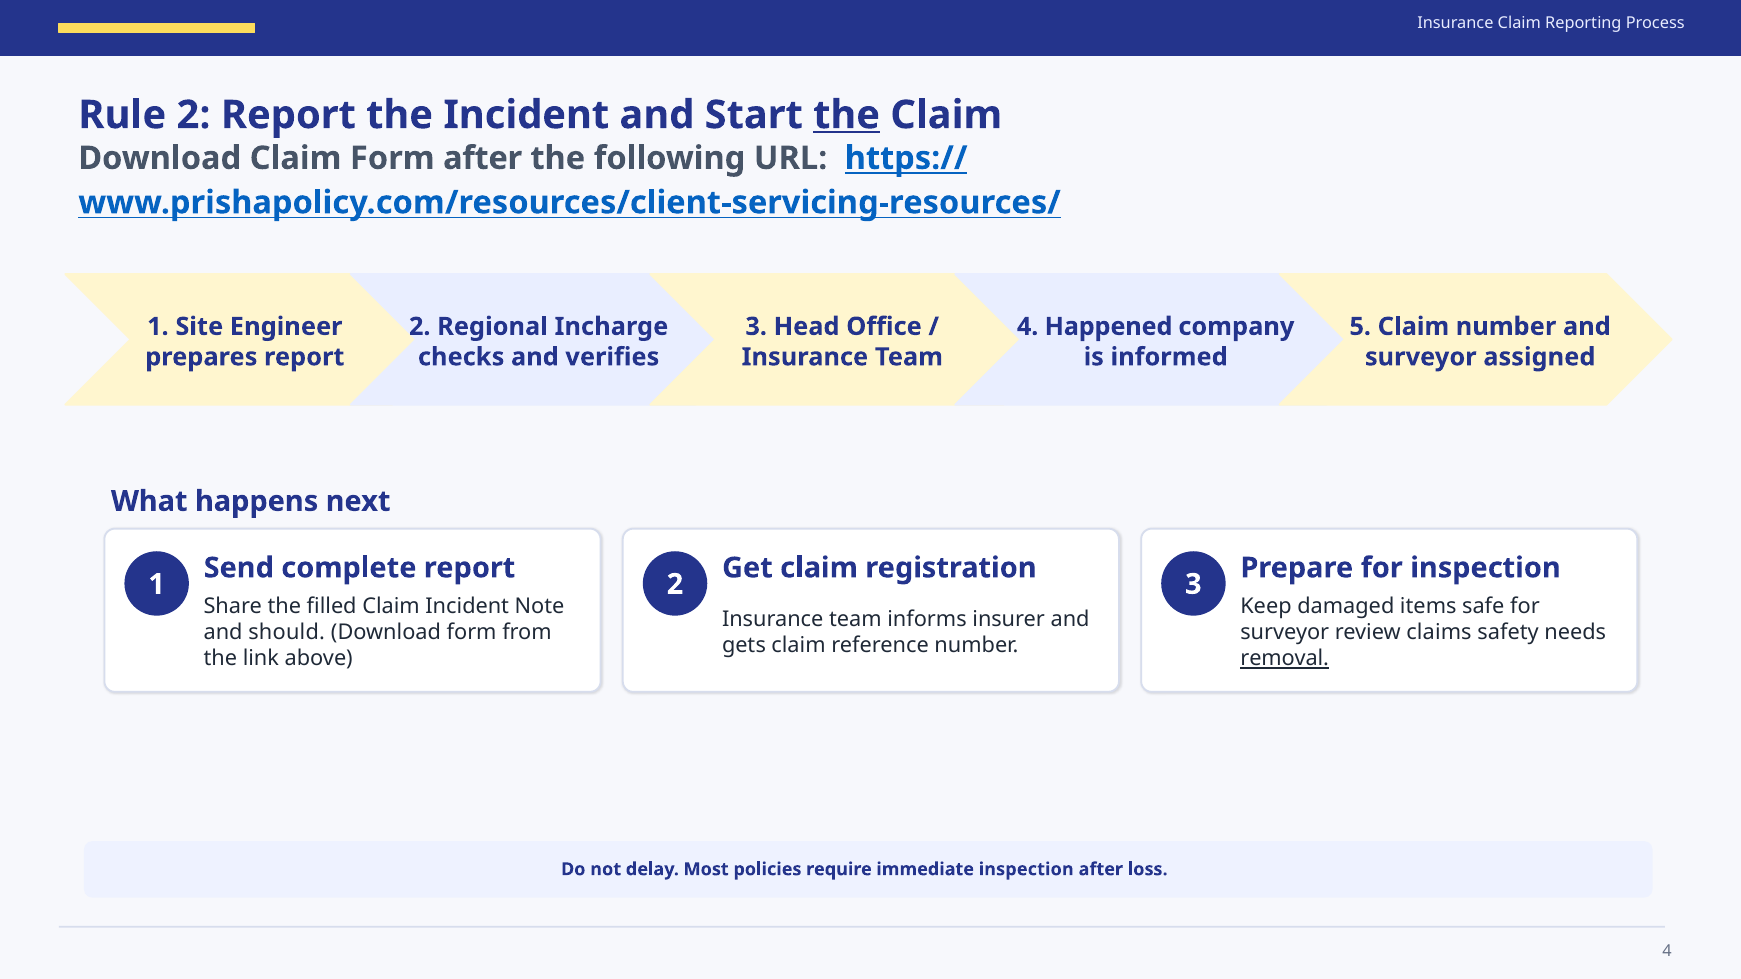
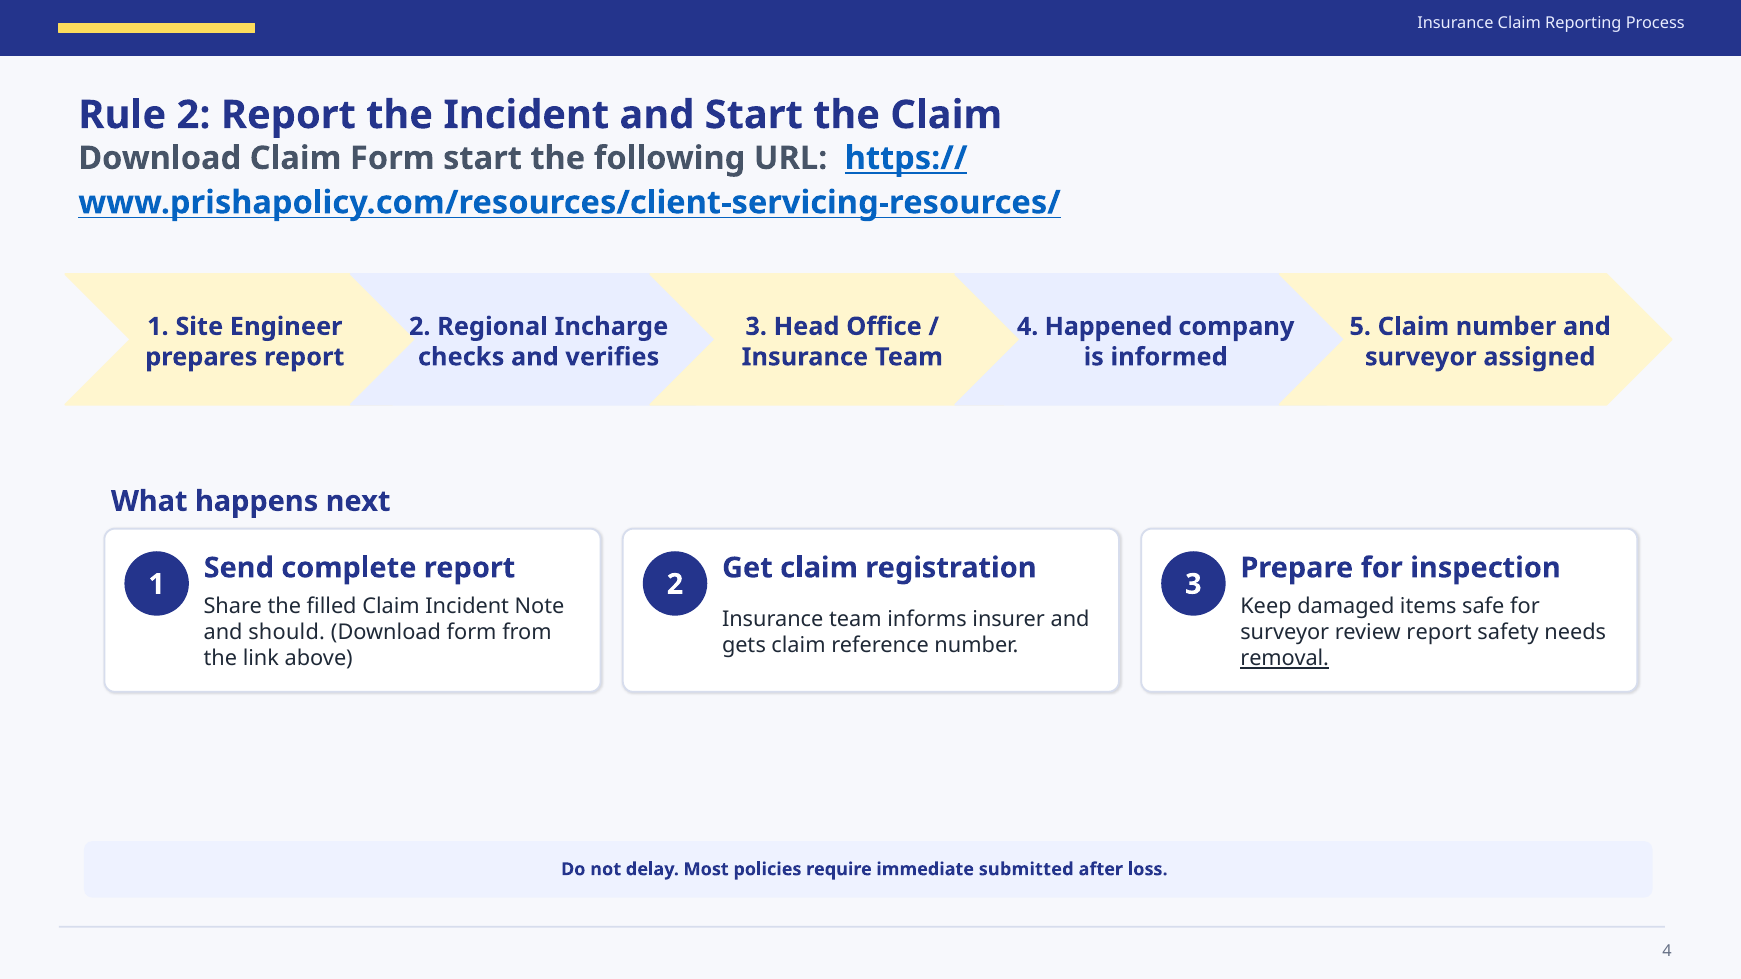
the at (847, 115) underline: present -> none
Form after: after -> start
review claims: claims -> report
immediate inspection: inspection -> submitted
